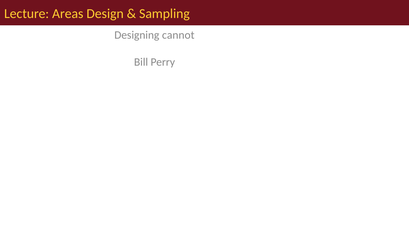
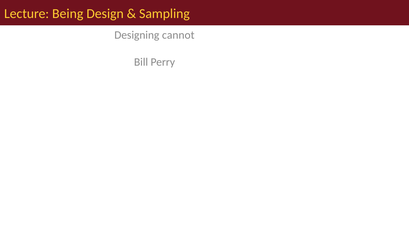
Areas: Areas -> Being
